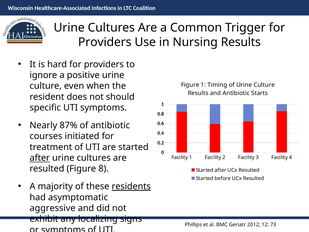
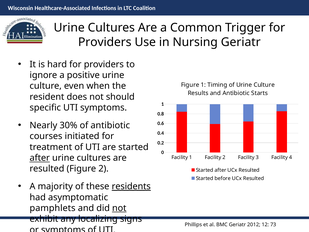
Nursing Results: Results -> Geriatr
87%: 87% -> 30%
Figure 8: 8 -> 2
aggressive: aggressive -> pamphlets
not at (119, 208) underline: none -> present
